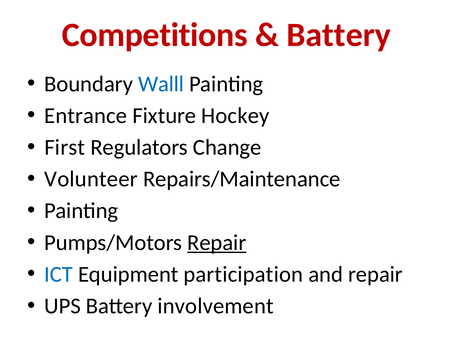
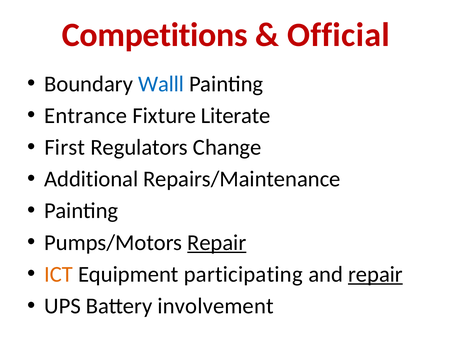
Battery at (339, 35): Battery -> Official
Hockey: Hockey -> Literate
Volunteer: Volunteer -> Additional
ICT colour: blue -> orange
participation: participation -> participating
repair at (375, 274) underline: none -> present
